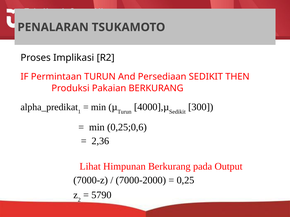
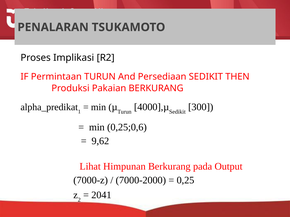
2,36: 2,36 -> 9,62
5790: 5790 -> 2041
